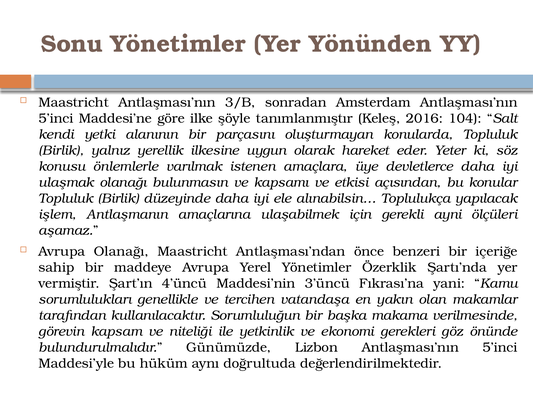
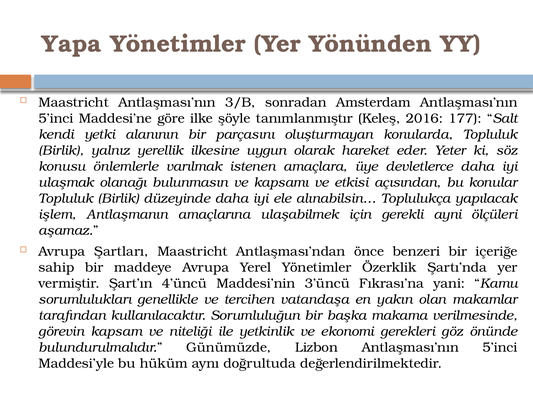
Sonu: Sonu -> Yapa
104: 104 -> 177
Avrupa Olanağı: Olanağı -> Şartları
